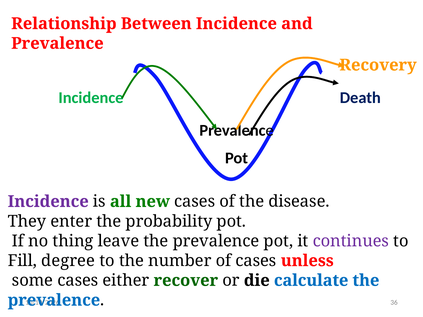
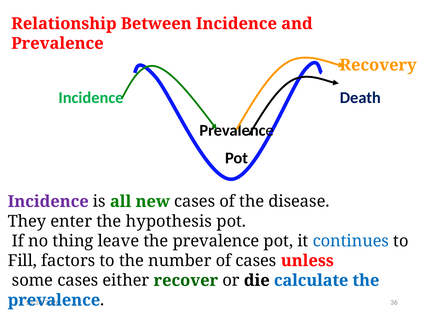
probability: probability -> hypothesis
continues colour: purple -> blue
degree: degree -> factors
